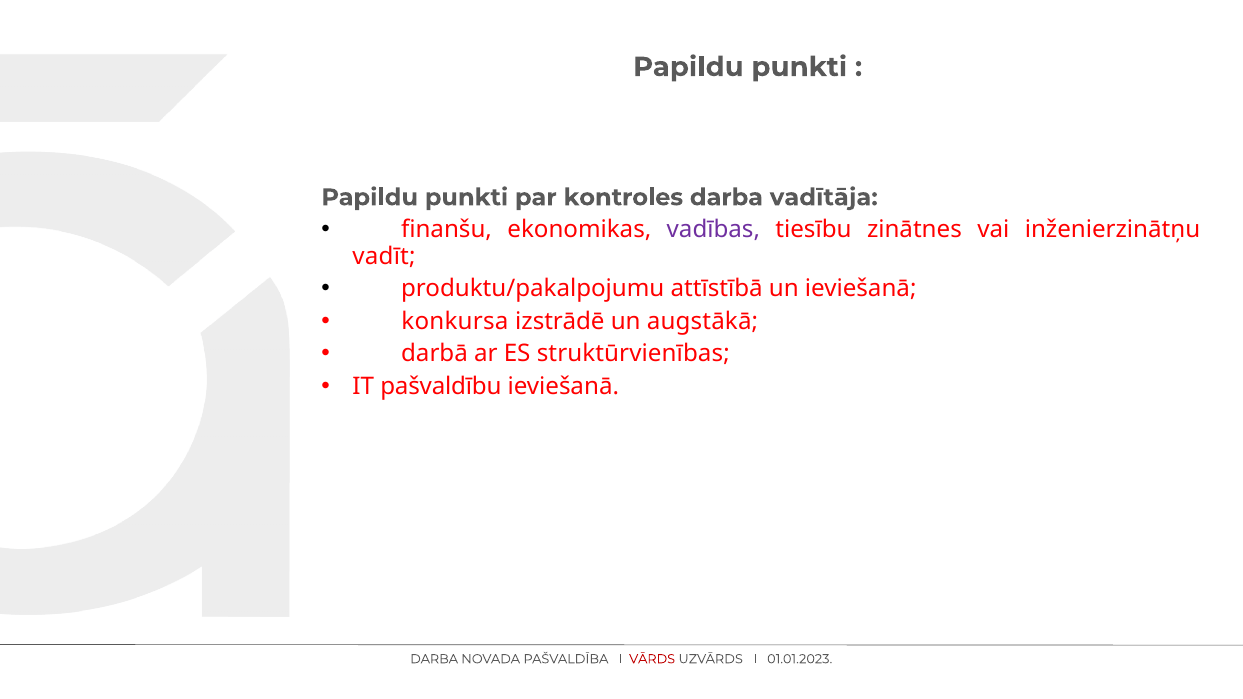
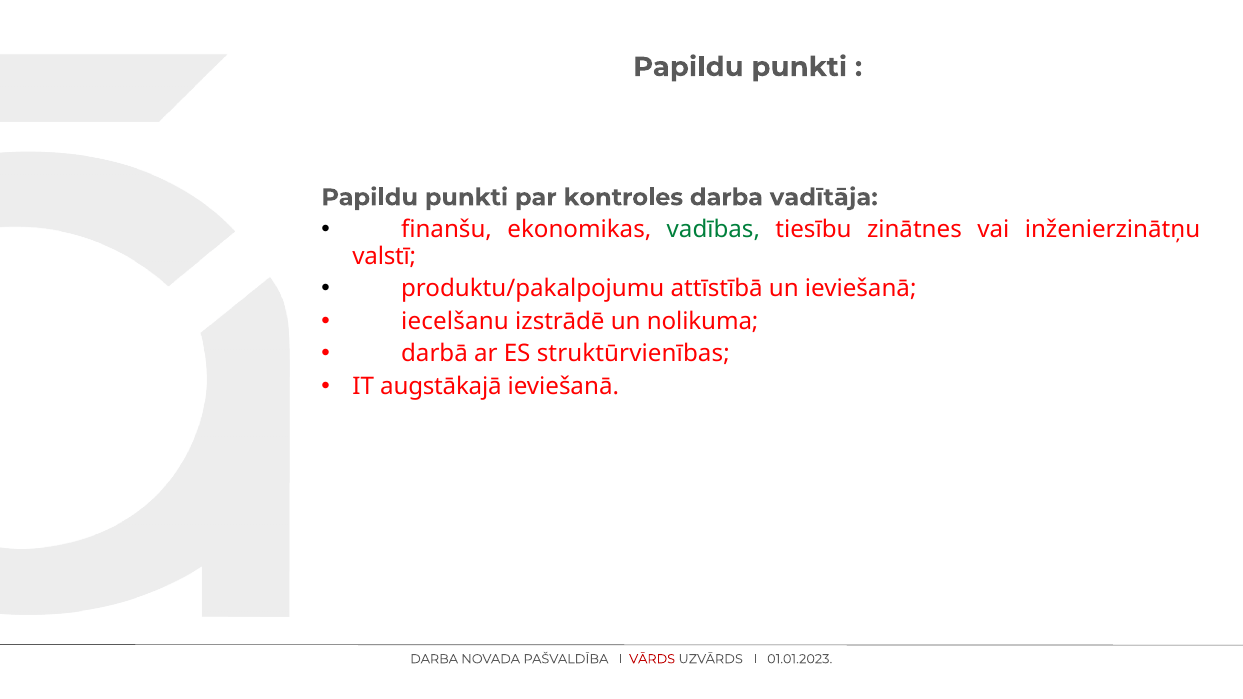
vadības colour: purple -> green
vadīt: vadīt -> valstī
konkursa: konkursa -> iecelšanu
augstākā: augstākā -> nolikuma
pašvaldību: pašvaldību -> augstākajā
